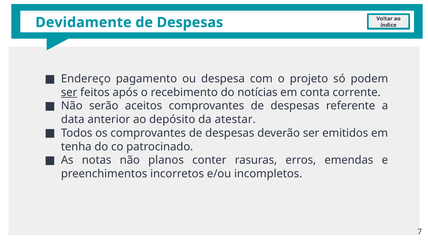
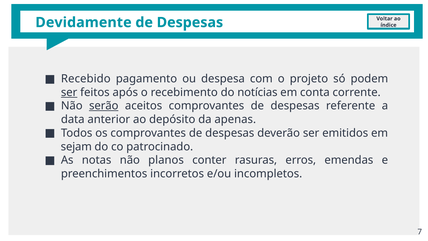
Endereço: Endereço -> Recebido
serão underline: none -> present
atestar: atestar -> apenas
tenha: tenha -> sejam
